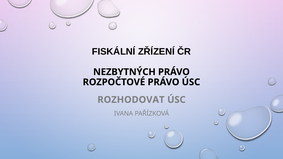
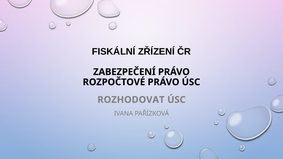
NEZBYTNÝCH: NEZBYTNÝCH -> ZABEZPEČENÍ
